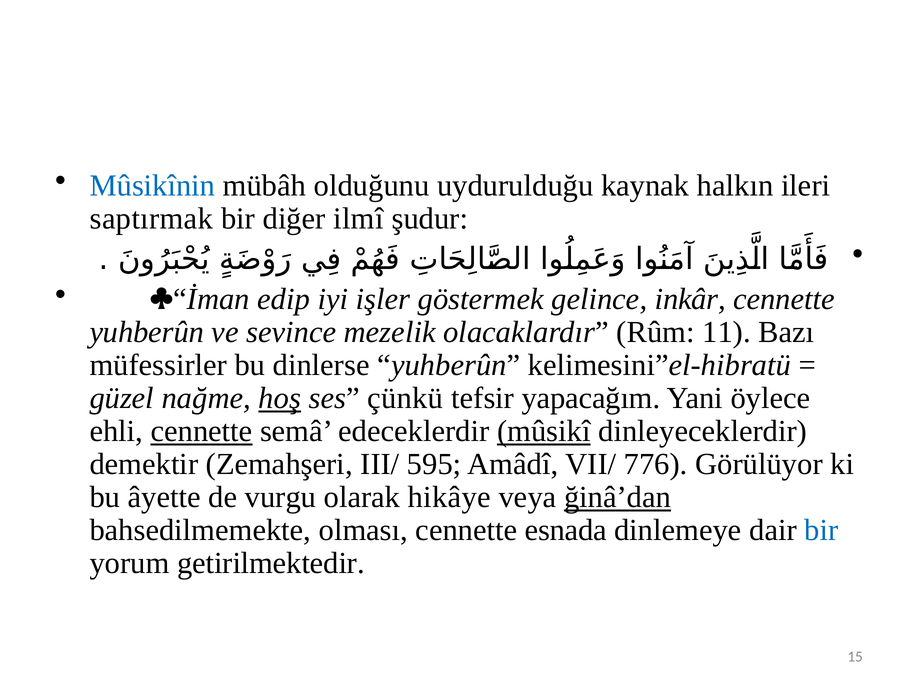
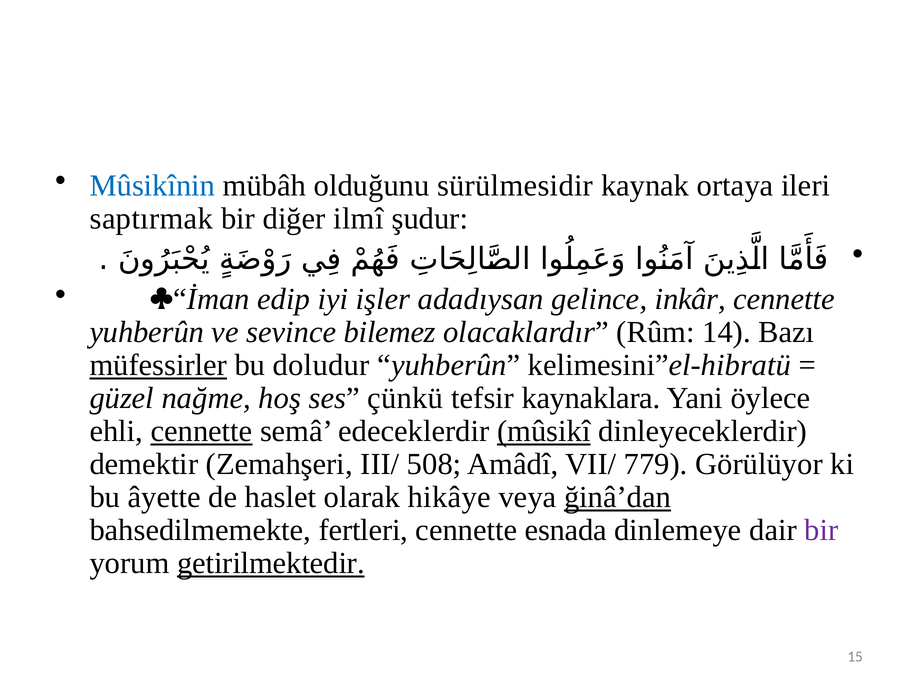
uydurulduğu: uydurulduğu -> sürülmesidir
halkın: halkın -> ortaya
göstermek: göstermek -> adadıysan
mezelik: mezelik -> bilemez
11: 11 -> 14
müfessirler underline: none -> present
dinlerse: dinlerse -> doludur
hoş underline: present -> none
yapacağım: yapacağım -> kaynaklara
595: 595 -> 508
776: 776 -> 779
vurgu: vurgu -> haslet
olması: olması -> fertleri
bir at (821, 531) colour: blue -> purple
getirilmektedir underline: none -> present
